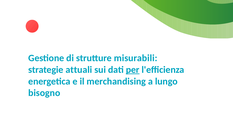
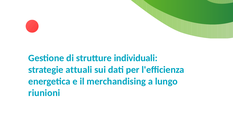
misurabili: misurabili -> individuali
per underline: present -> none
bisogno: bisogno -> riunioni
